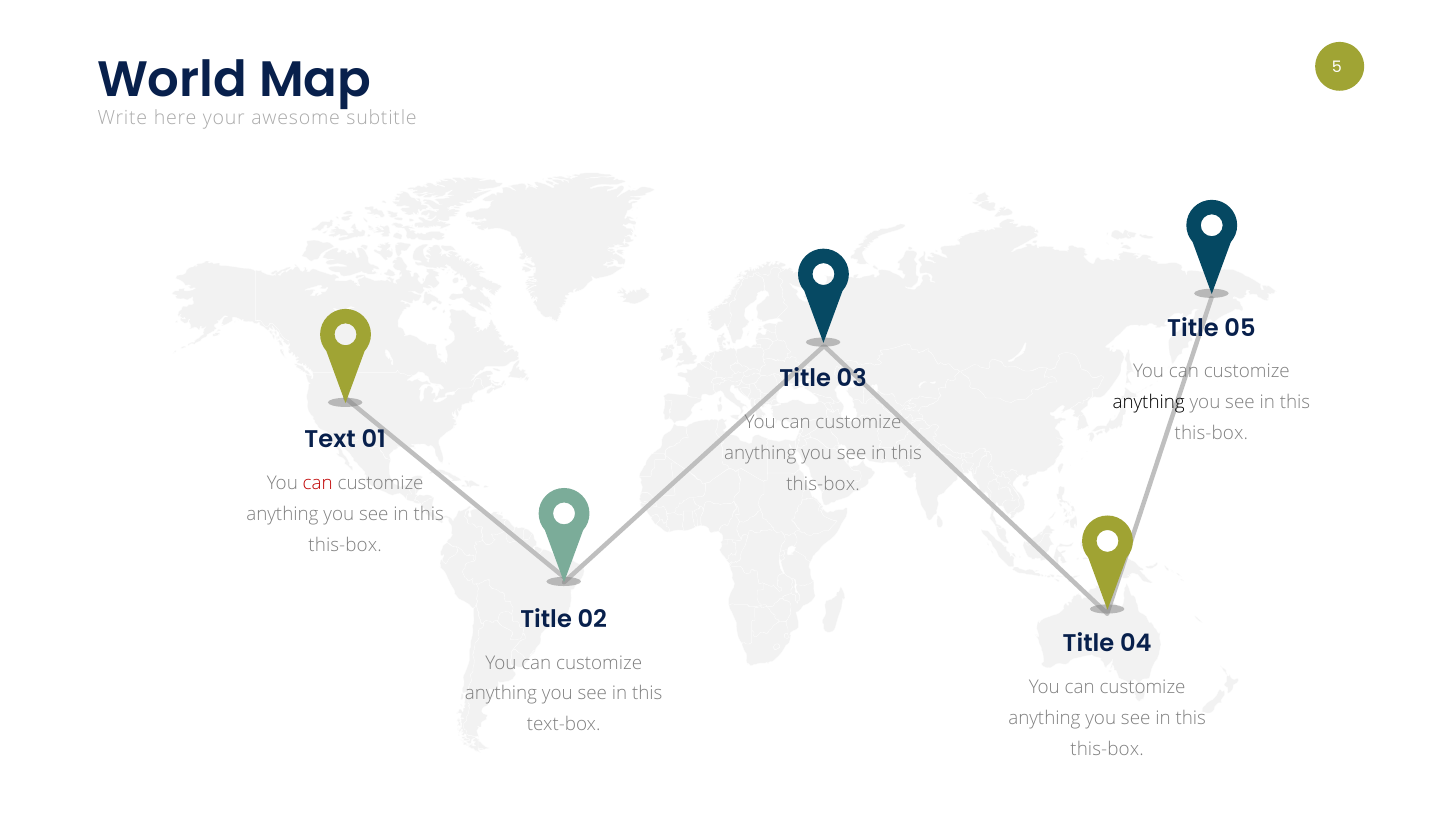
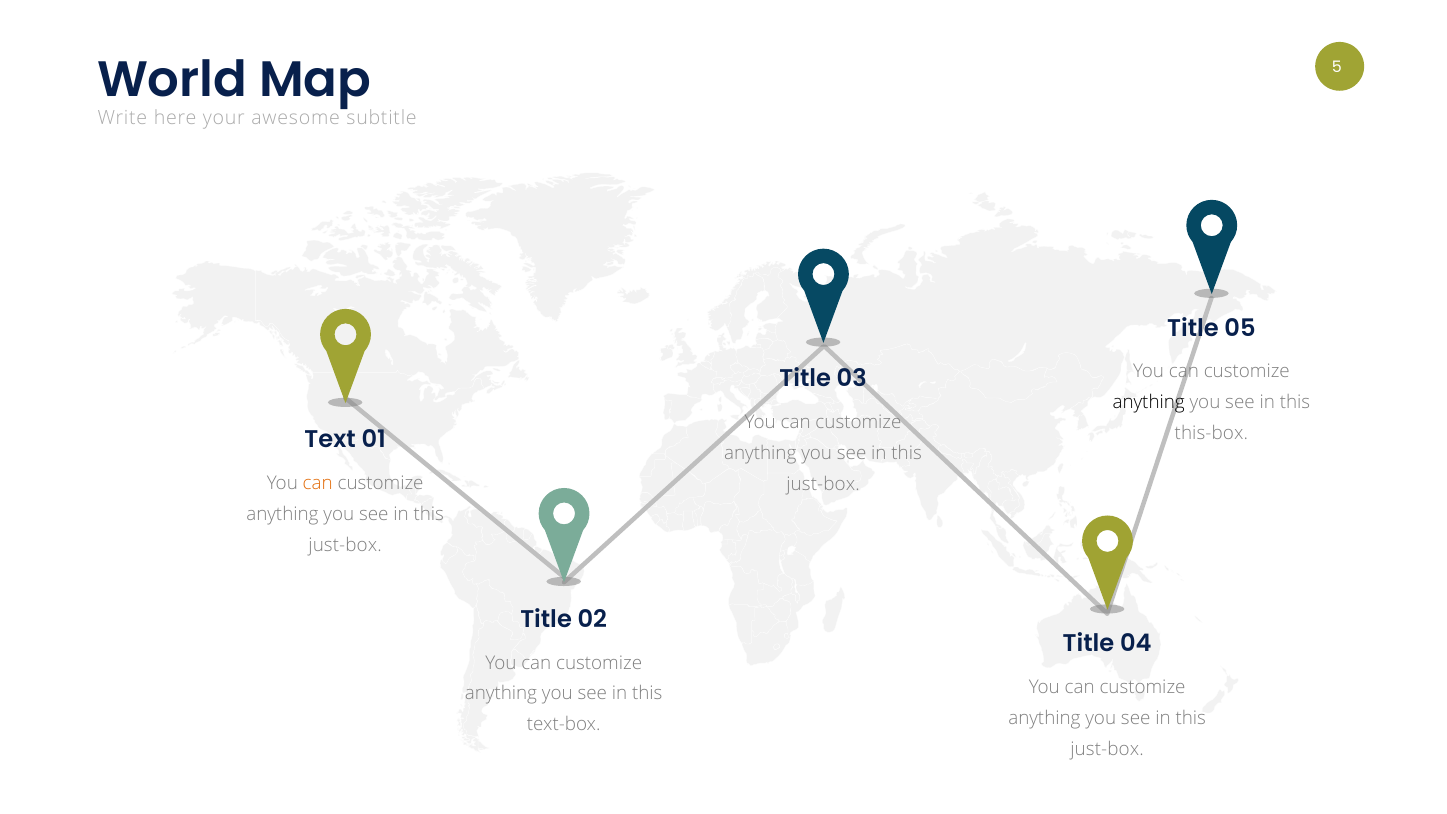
can at (318, 484) colour: red -> orange
this-box at (823, 484): this-box -> just-box
this-box at (345, 545): this-box -> just-box
this-box at (1107, 749): this-box -> just-box
